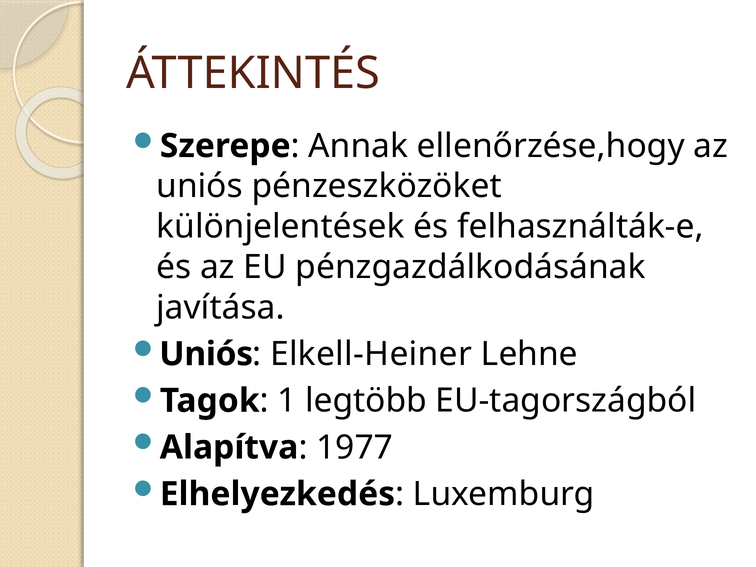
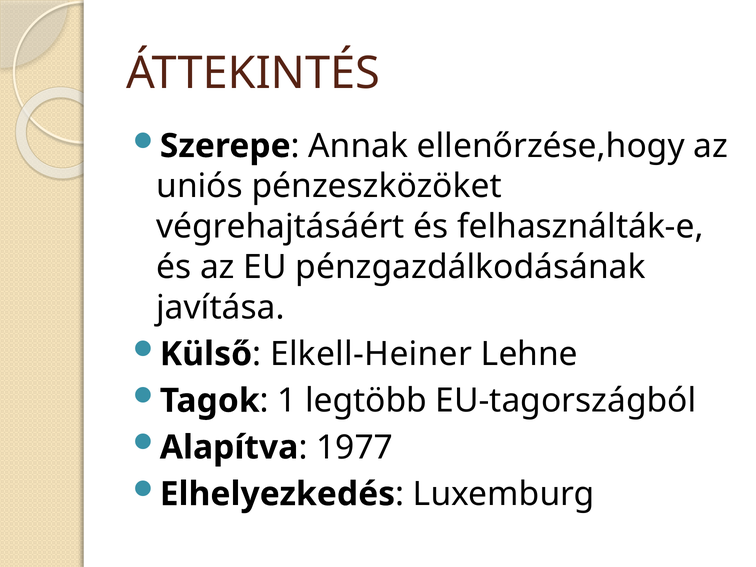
különjelentések: különjelentések -> végrehajtásáért
Uniós at (206, 354): Uniós -> Külső
